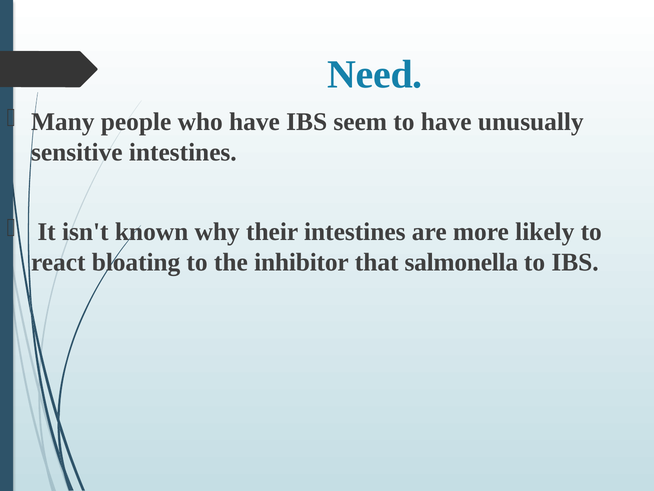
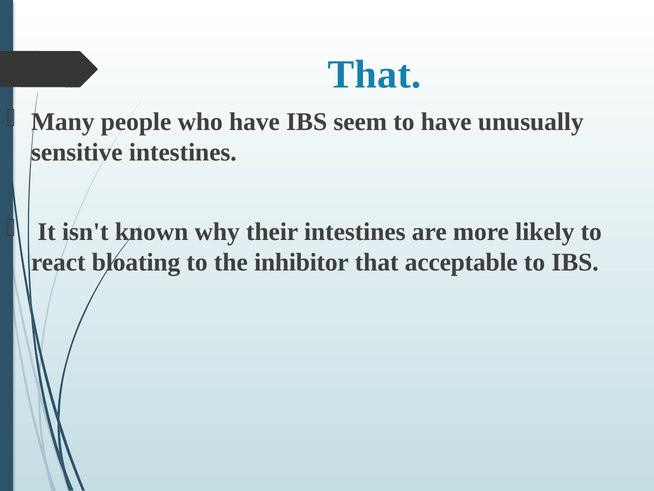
Need at (375, 75): Need -> That
salmonella: salmonella -> acceptable
